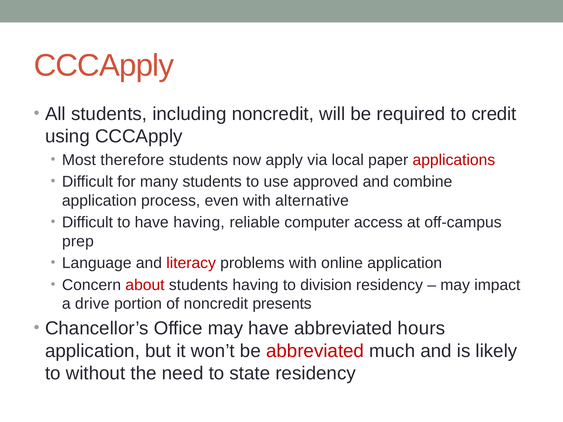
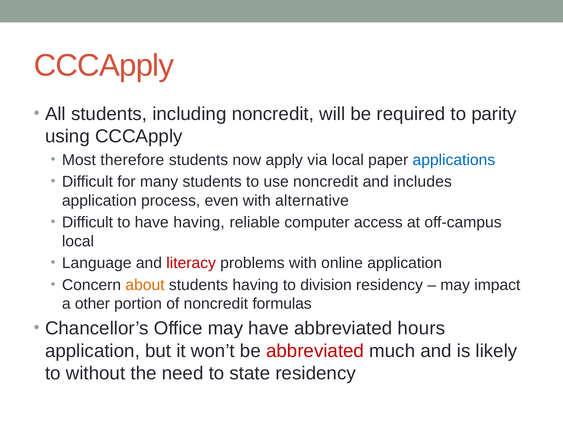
credit: credit -> parity
applications colour: red -> blue
use approved: approved -> noncredit
combine: combine -> includes
prep at (78, 241): prep -> local
about colour: red -> orange
drive: drive -> other
presents: presents -> formulas
